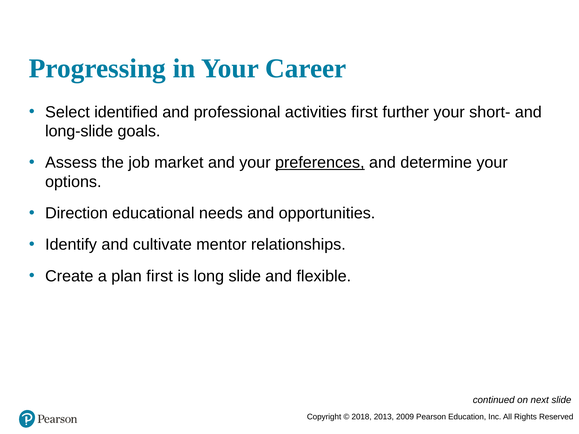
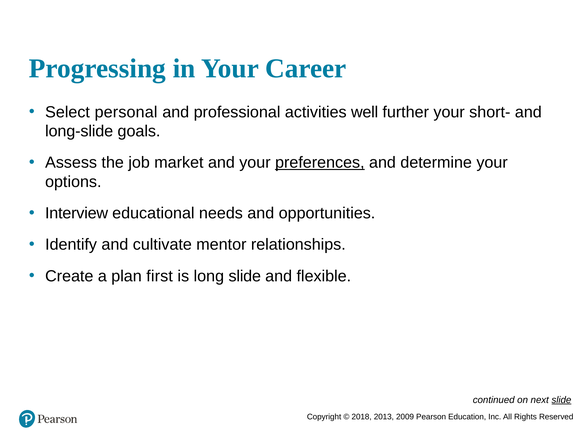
identified: identified -> personal
activities first: first -> well
Direction: Direction -> Interview
slide at (561, 400) underline: none -> present
